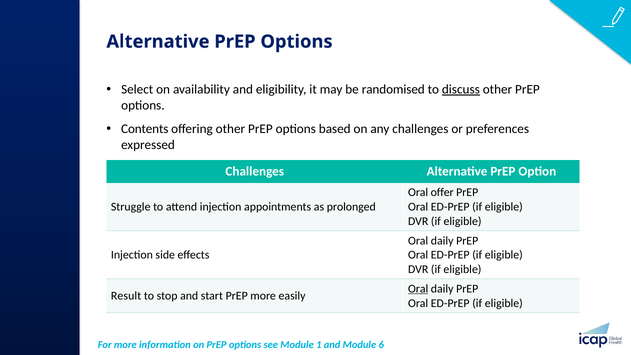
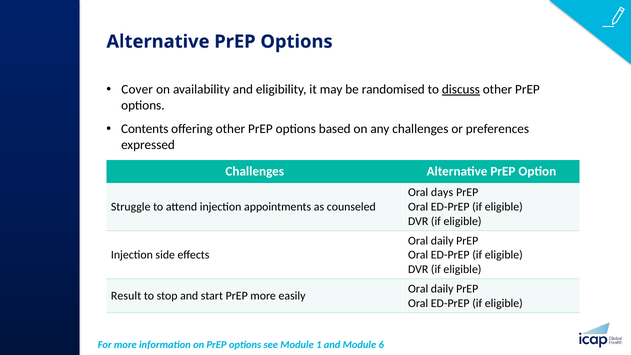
Select: Select -> Cover
offer: offer -> days
prolonged: prolonged -> counseled
Oral at (418, 289) underline: present -> none
